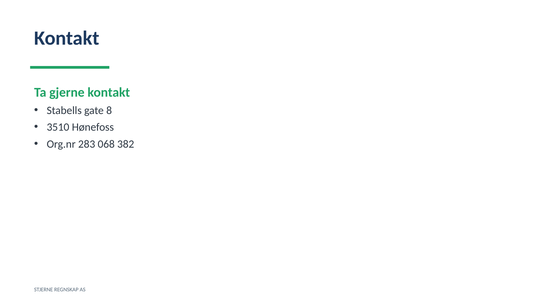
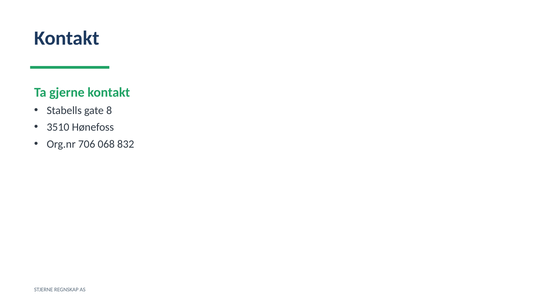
283: 283 -> 706
382: 382 -> 832
